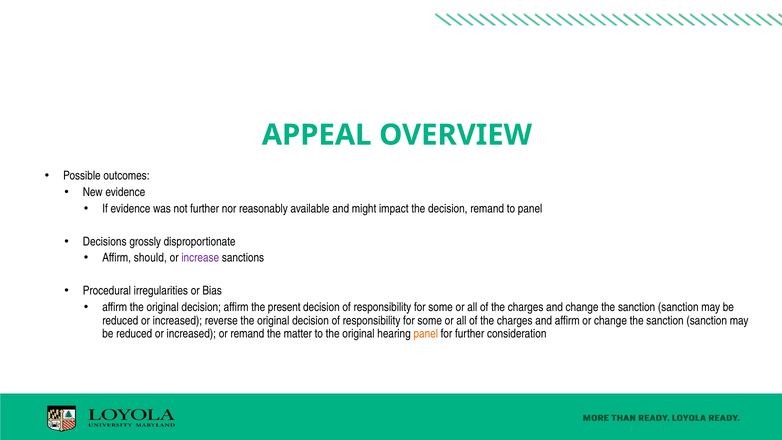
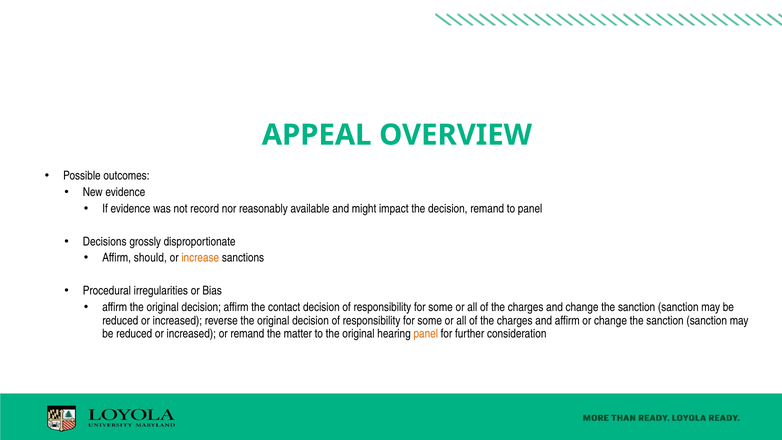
not further: further -> record
increase colour: purple -> orange
present: present -> contact
